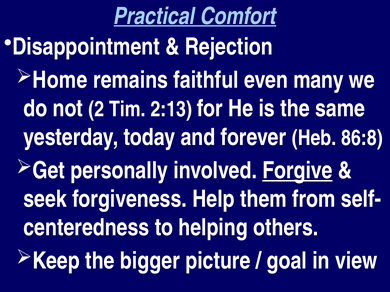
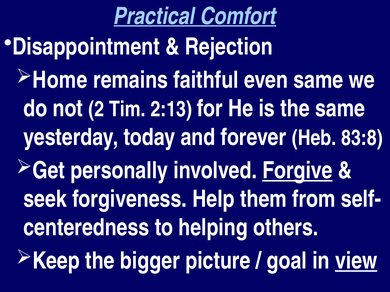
even many: many -> same
86:8: 86:8 -> 83:8
view underline: none -> present
